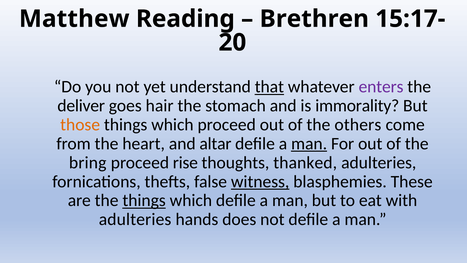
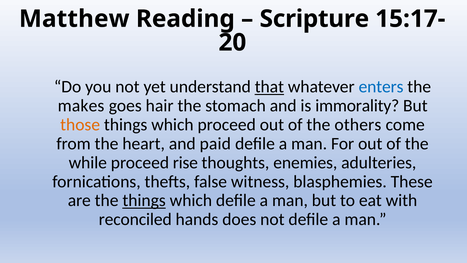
Brethren: Brethren -> Scripture
enters colour: purple -> blue
deliver: deliver -> makes
altar: altar -> paid
man at (309, 144) underline: present -> none
bring: bring -> while
thanked: thanked -> enemies
witness underline: present -> none
adulteries at (135, 219): adulteries -> reconciled
